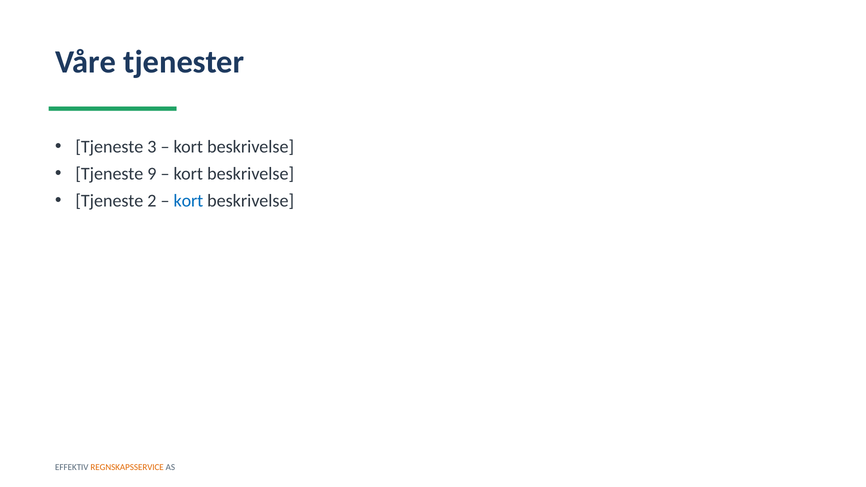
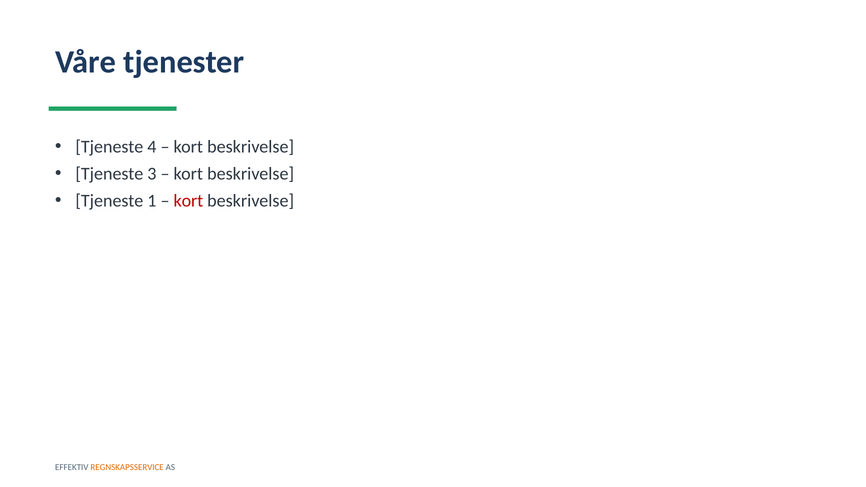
3: 3 -> 4
9: 9 -> 3
2: 2 -> 1
kort at (188, 201) colour: blue -> red
